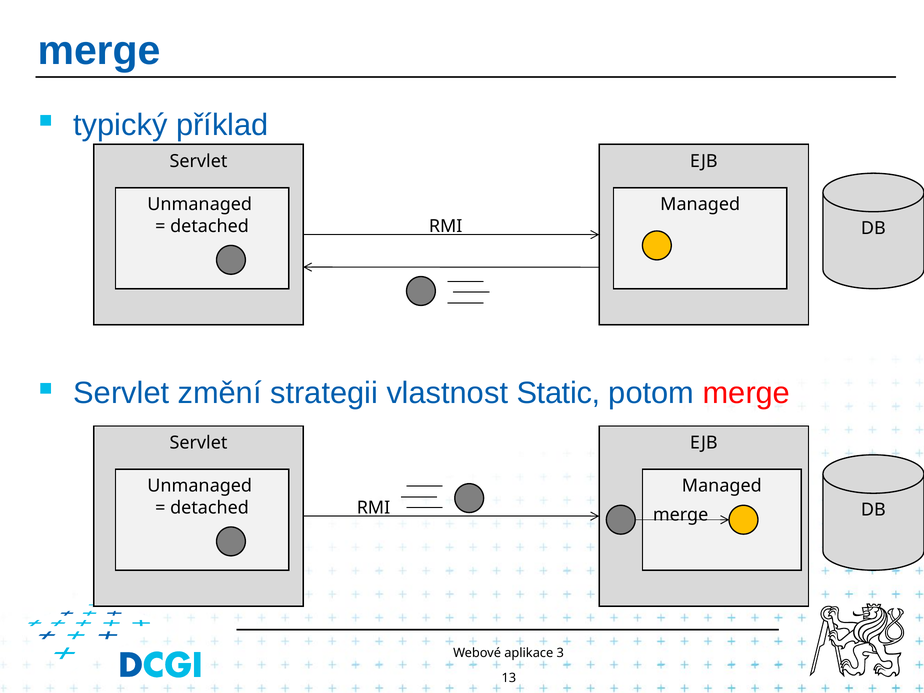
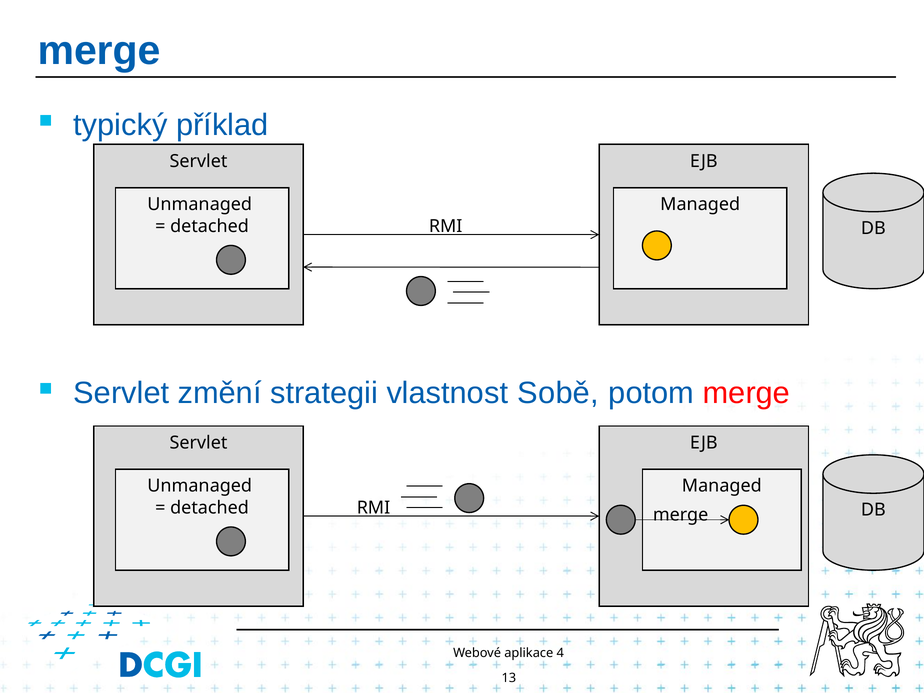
Static: Static -> Sobě
3: 3 -> 4
